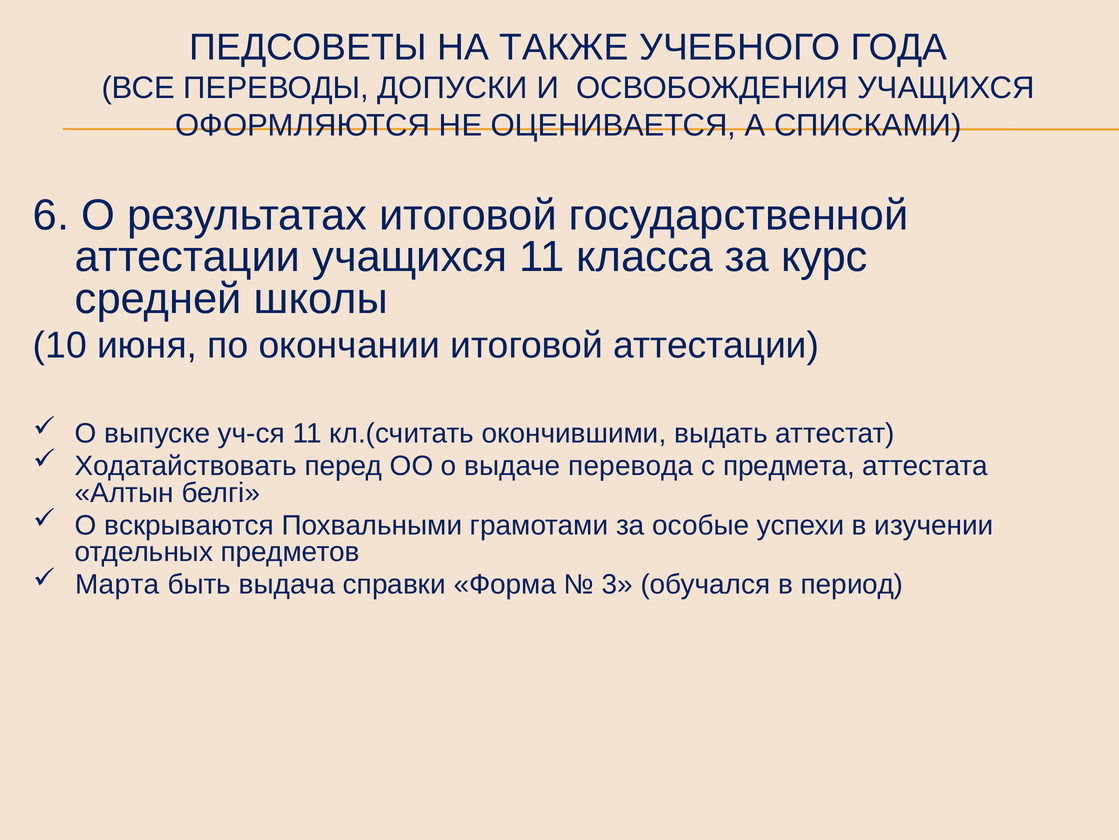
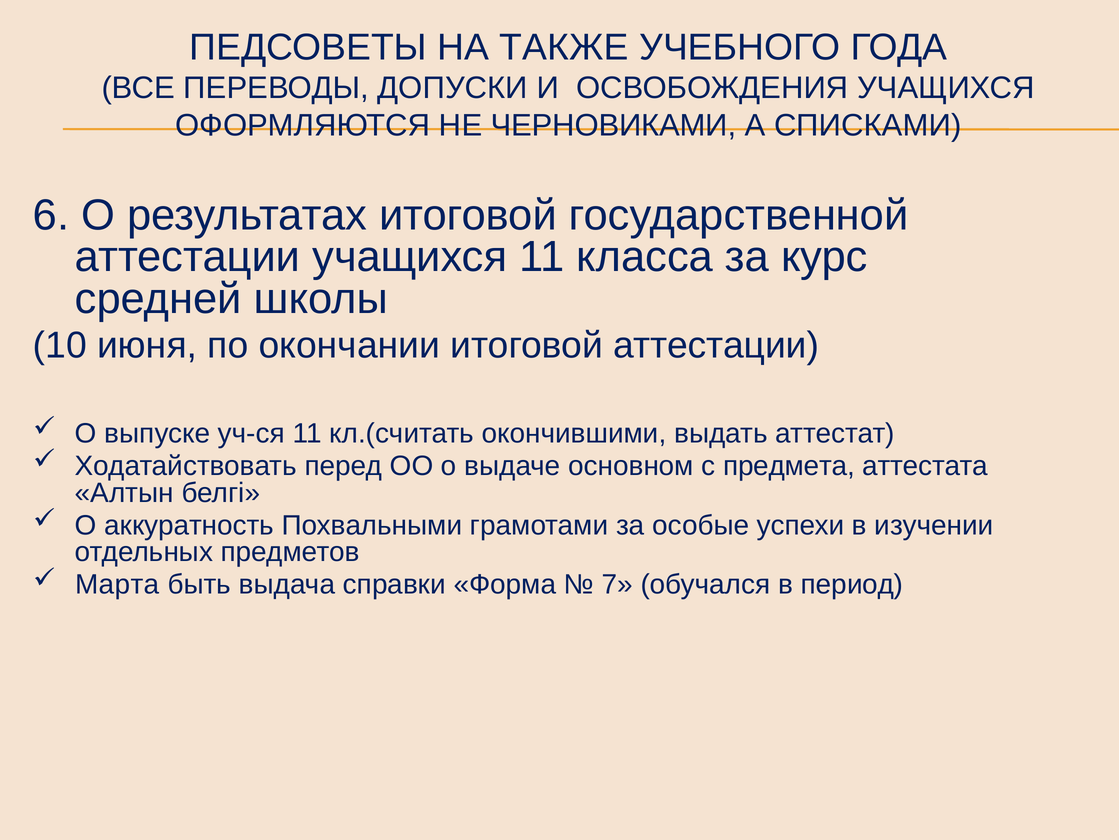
ОЦЕНИВАЕТСЯ: ОЦЕНИВАЕТСЯ -> ЧЕРНОВИКАМИ
перевода: перевода -> основном
вскрываются: вскрываются -> аккуратность
3: 3 -> 7
